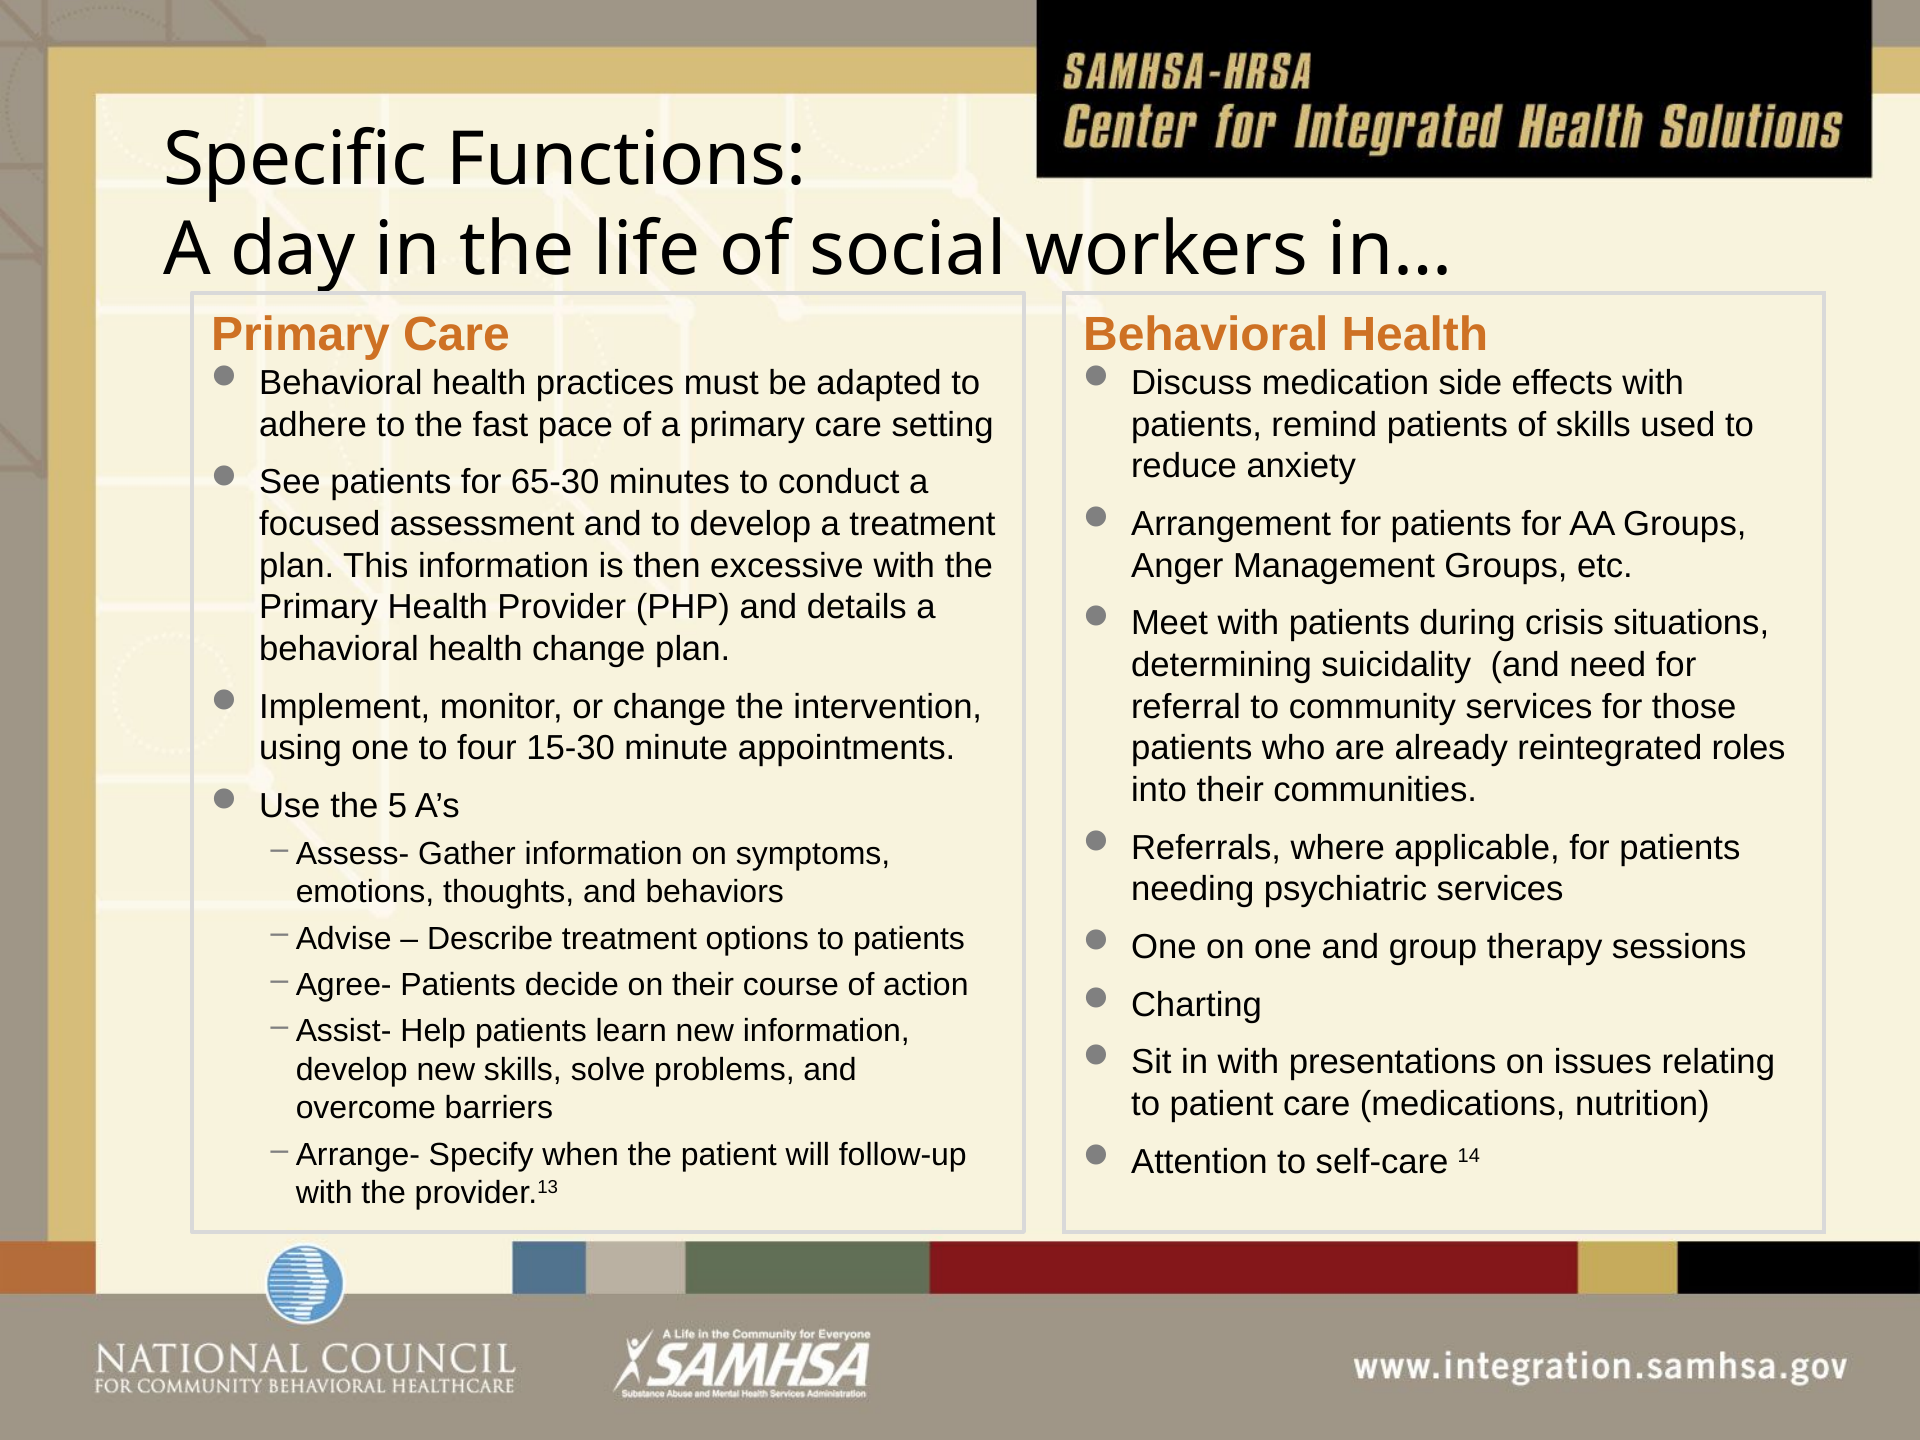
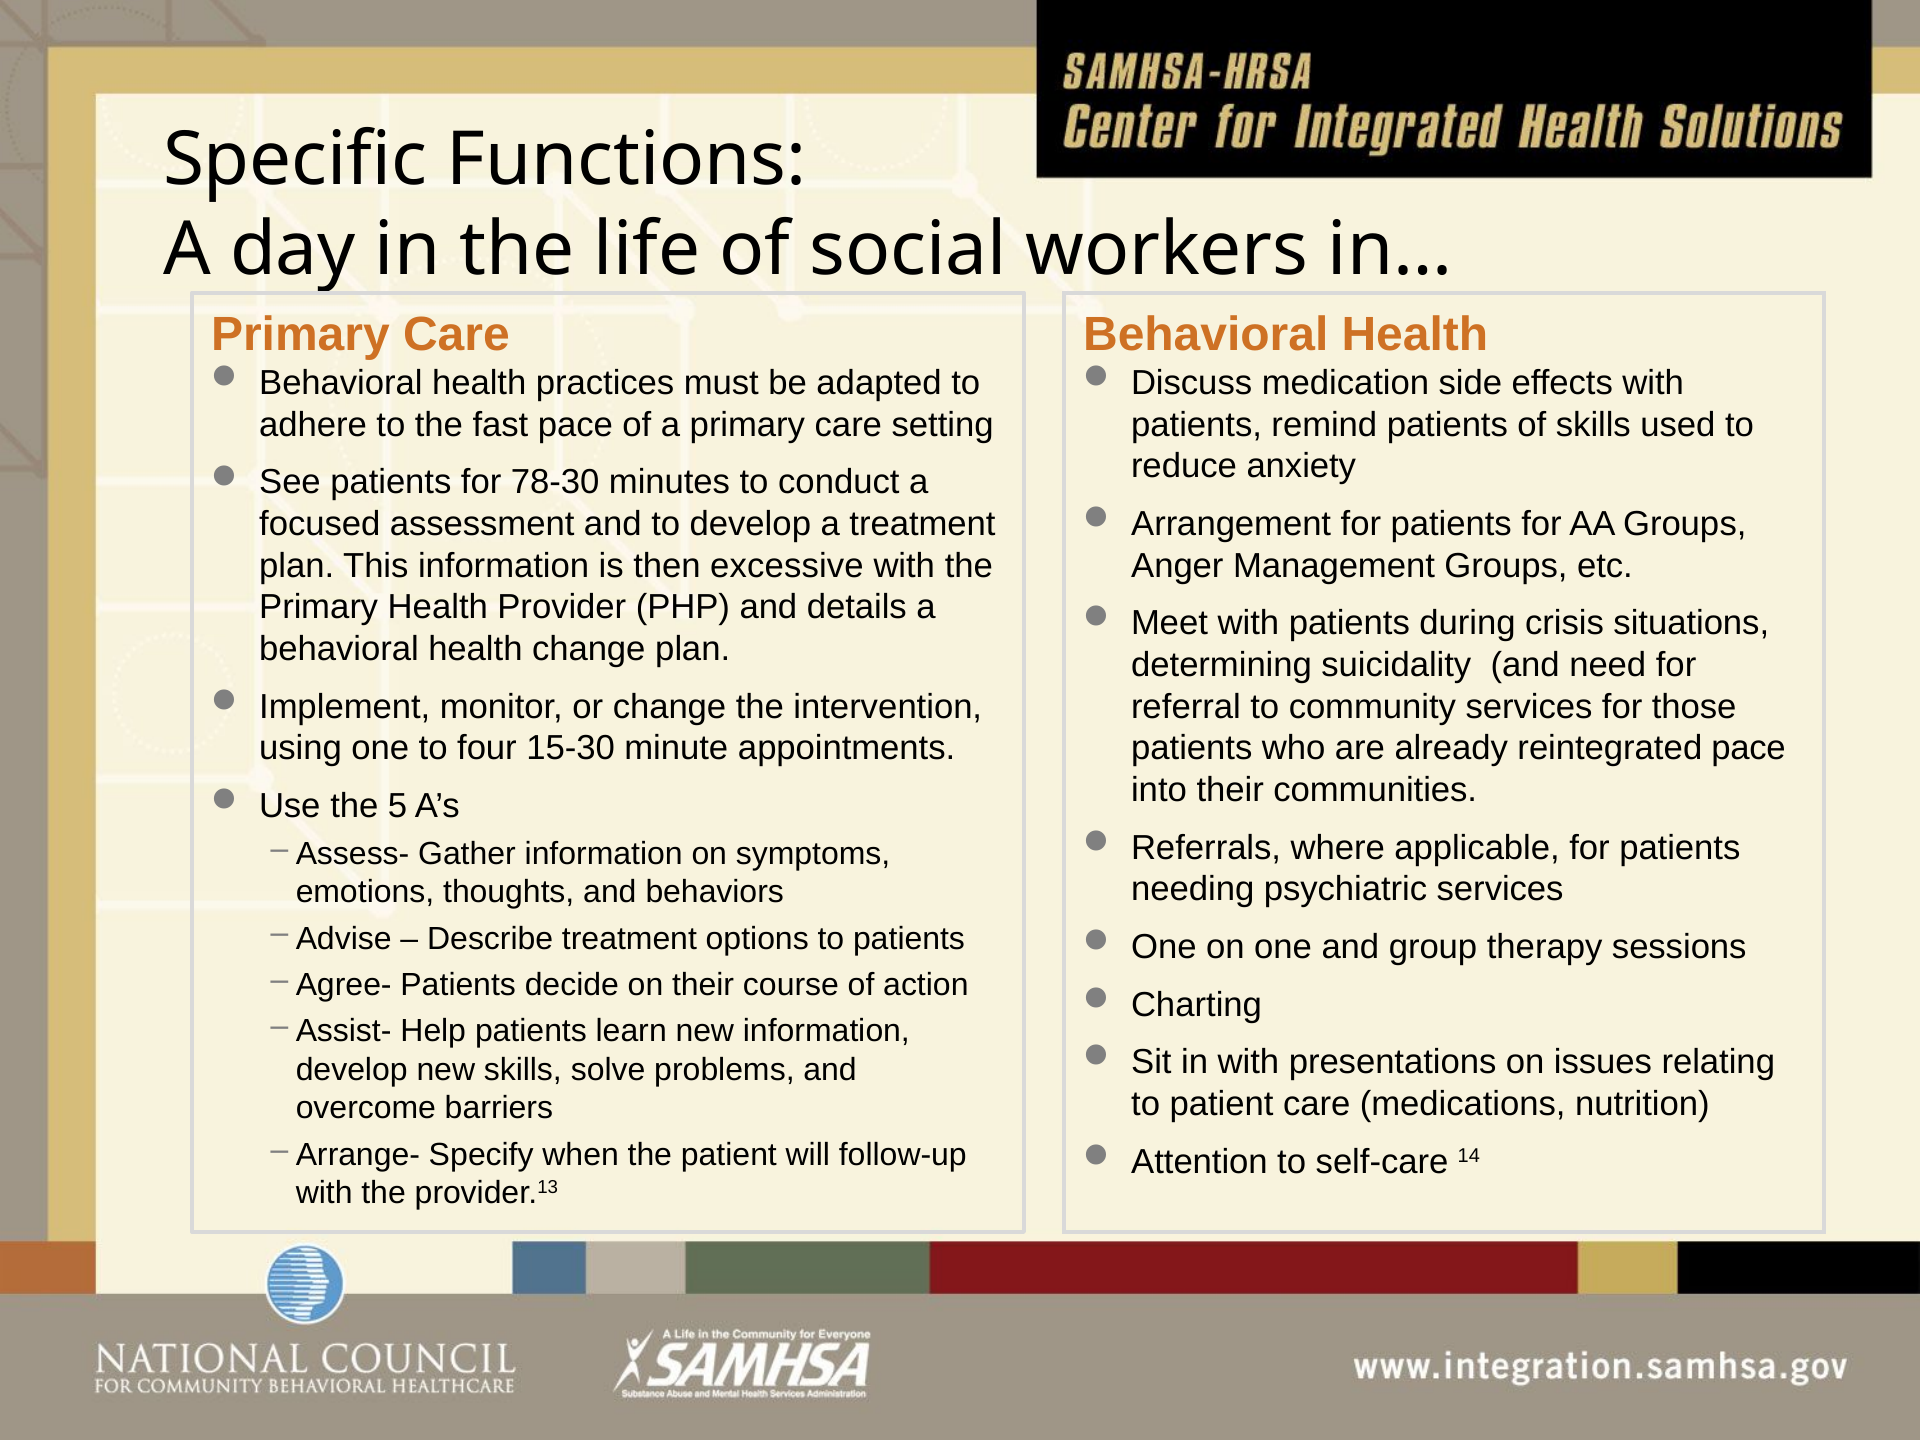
65-30: 65-30 -> 78-30
reintegrated roles: roles -> pace
